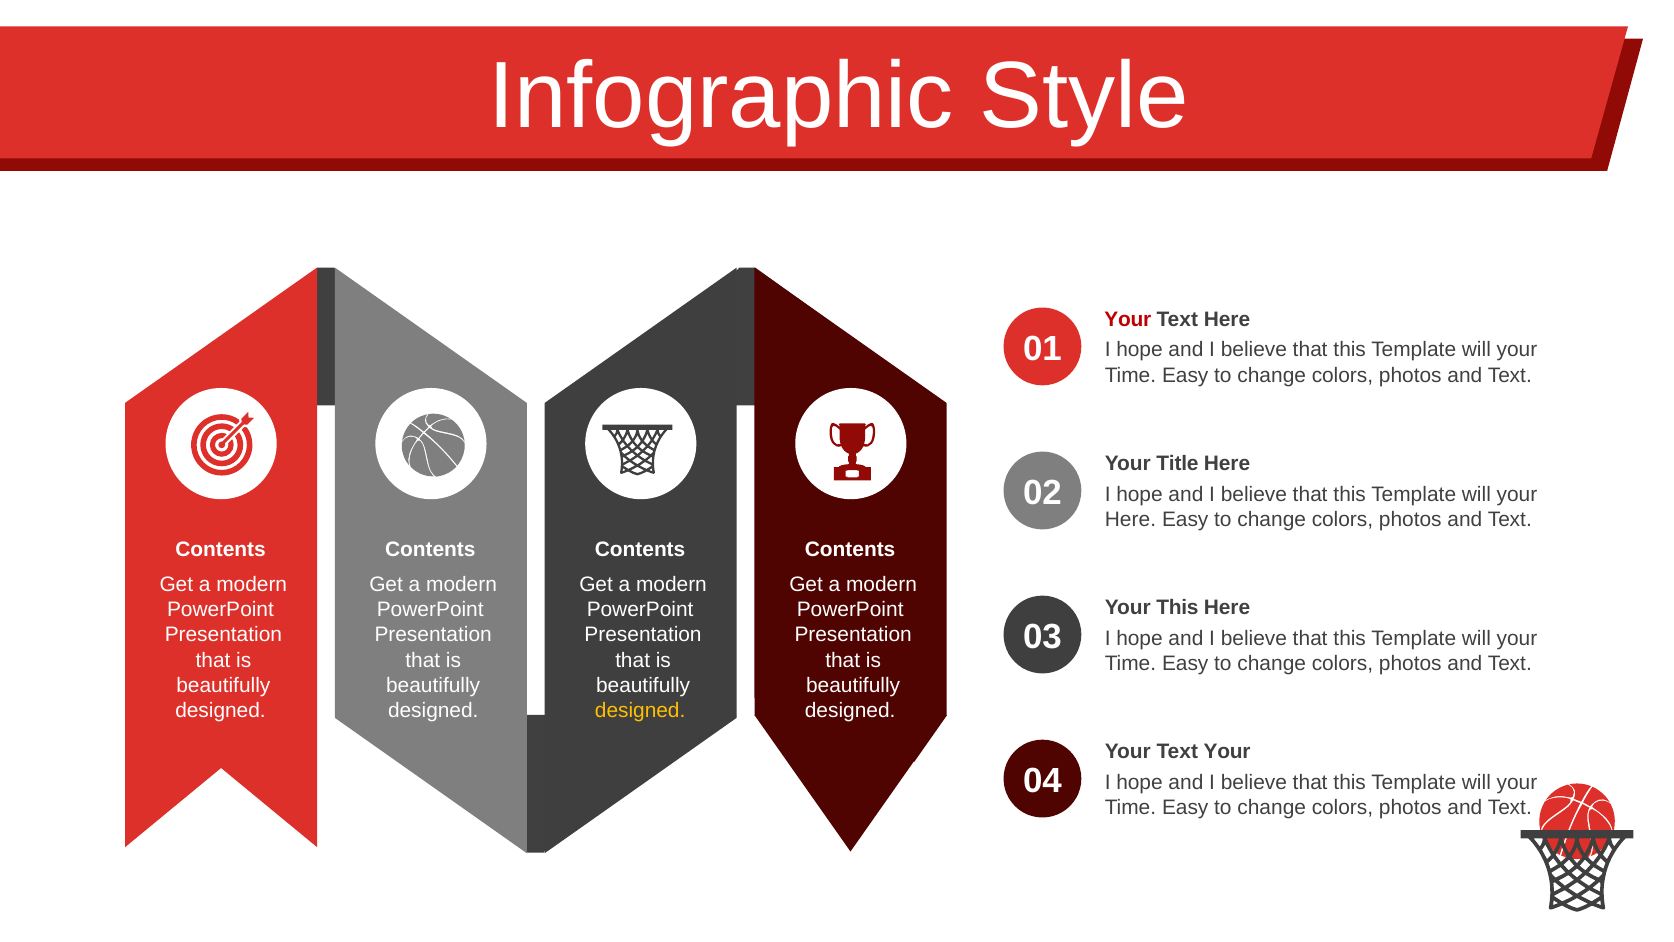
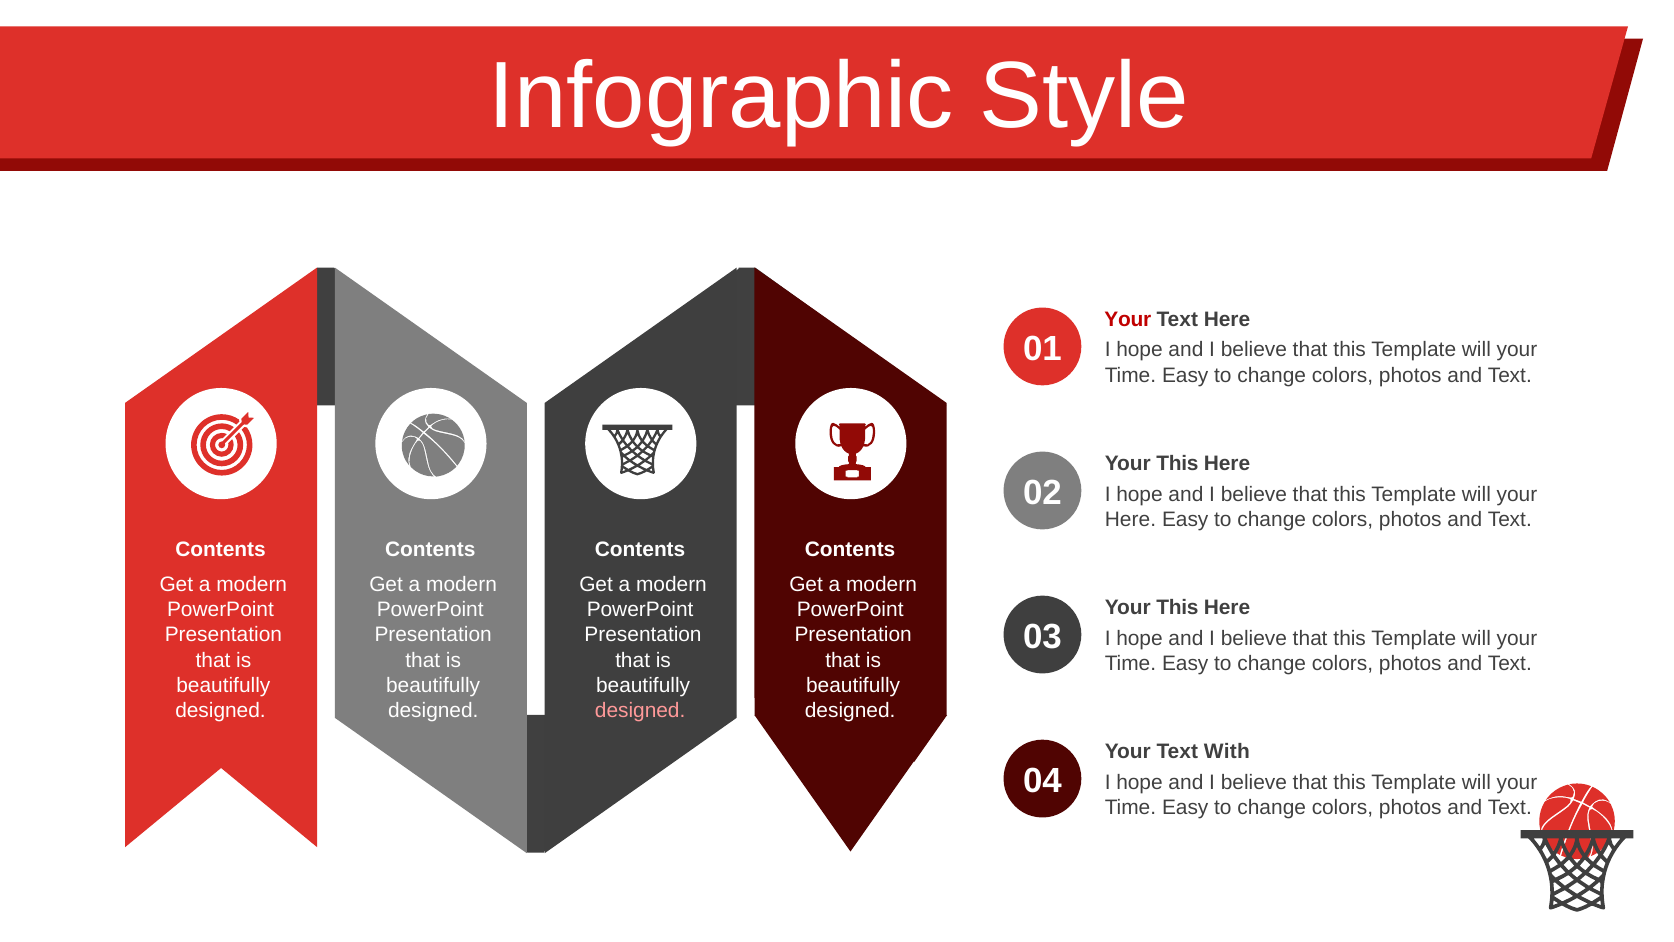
Title at (1177, 464): Title -> This
designed at (640, 710) colour: yellow -> pink
Your Text Your: Your -> With
